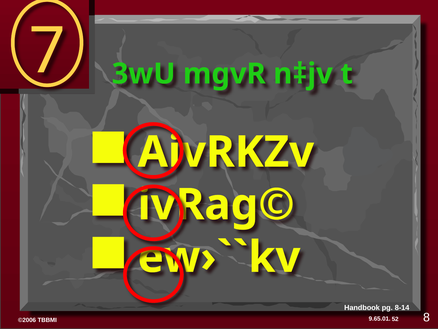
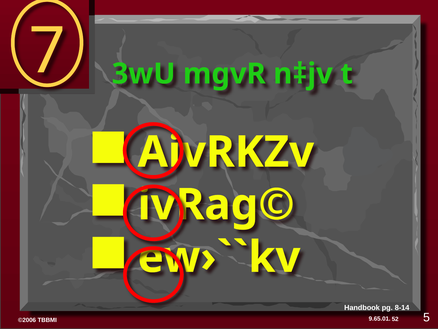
8: 8 -> 5
